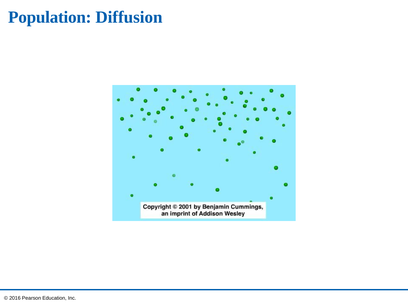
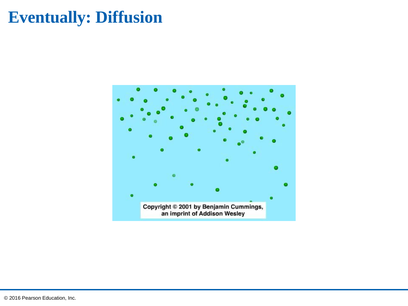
Population: Population -> Eventually
